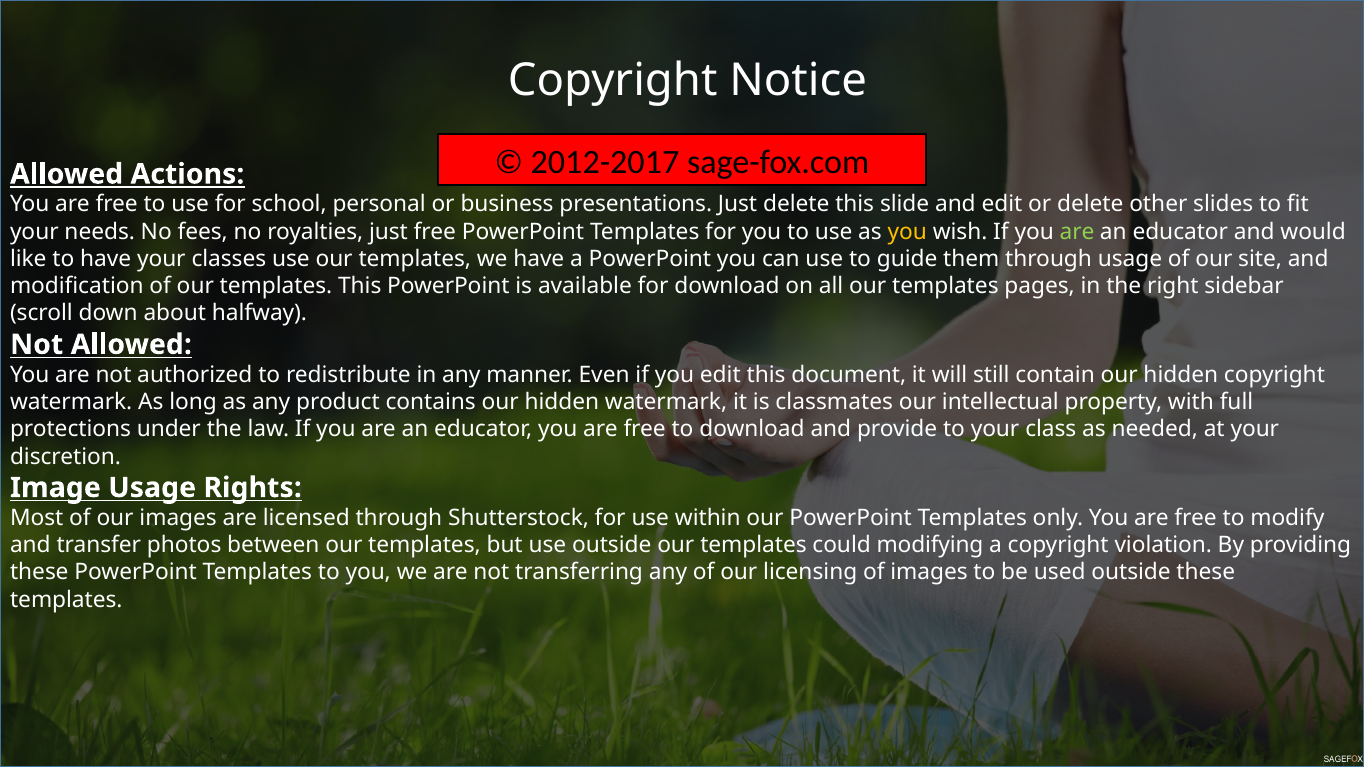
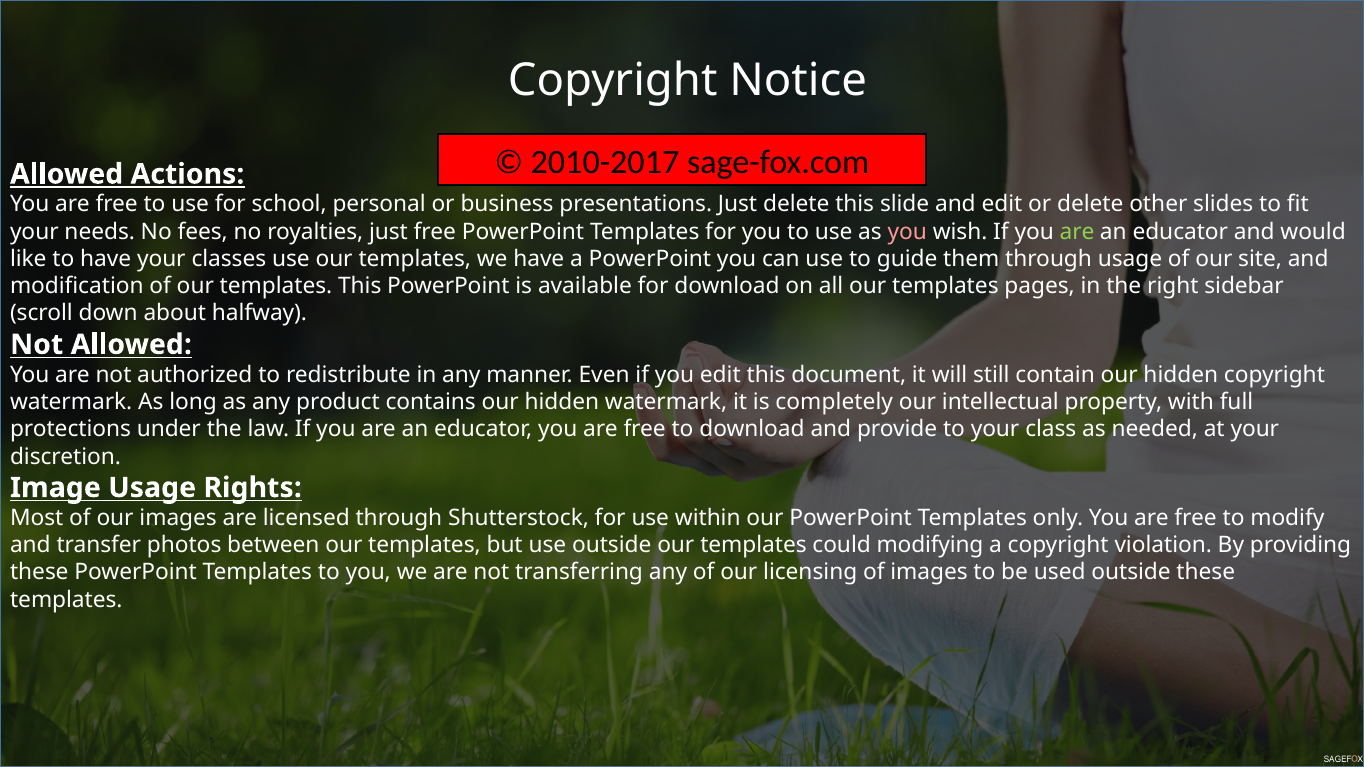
2012-2017: 2012-2017 -> 2010-2017
you at (907, 232) colour: yellow -> pink
classmates: classmates -> completely
